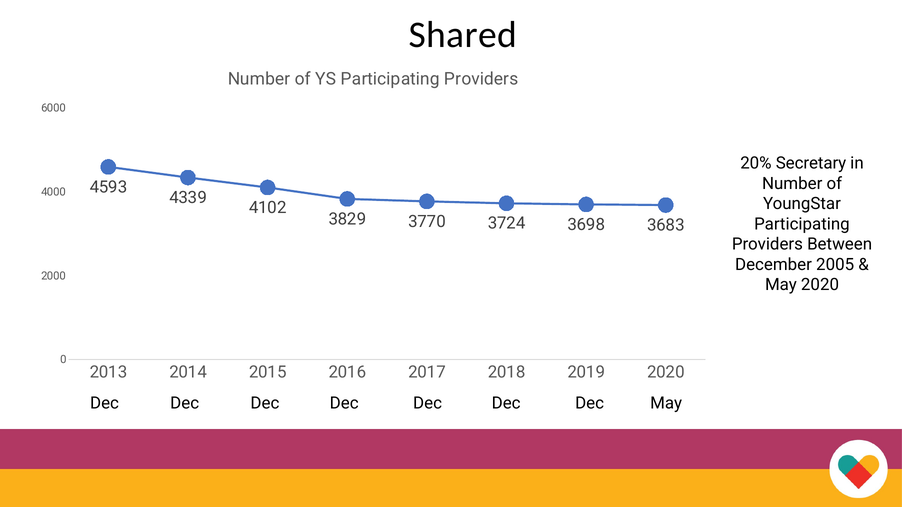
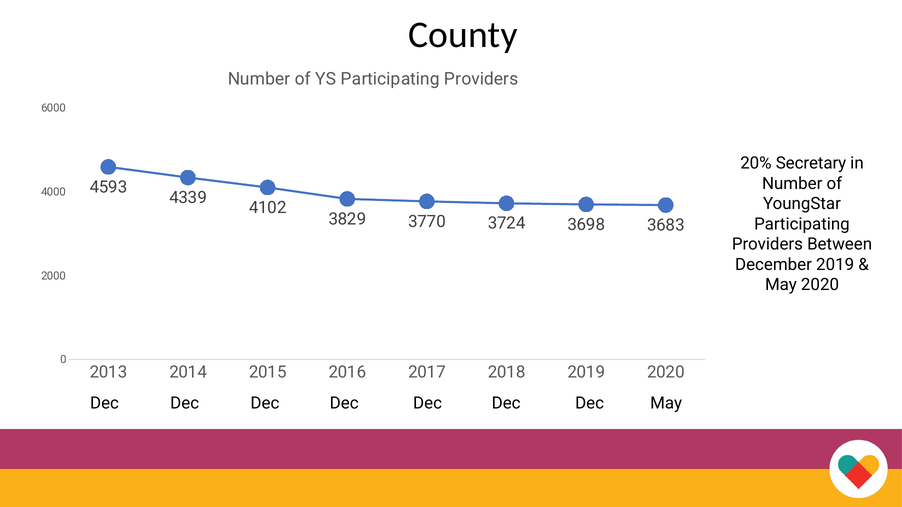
Shared: Shared -> County
December 2005: 2005 -> 2019
